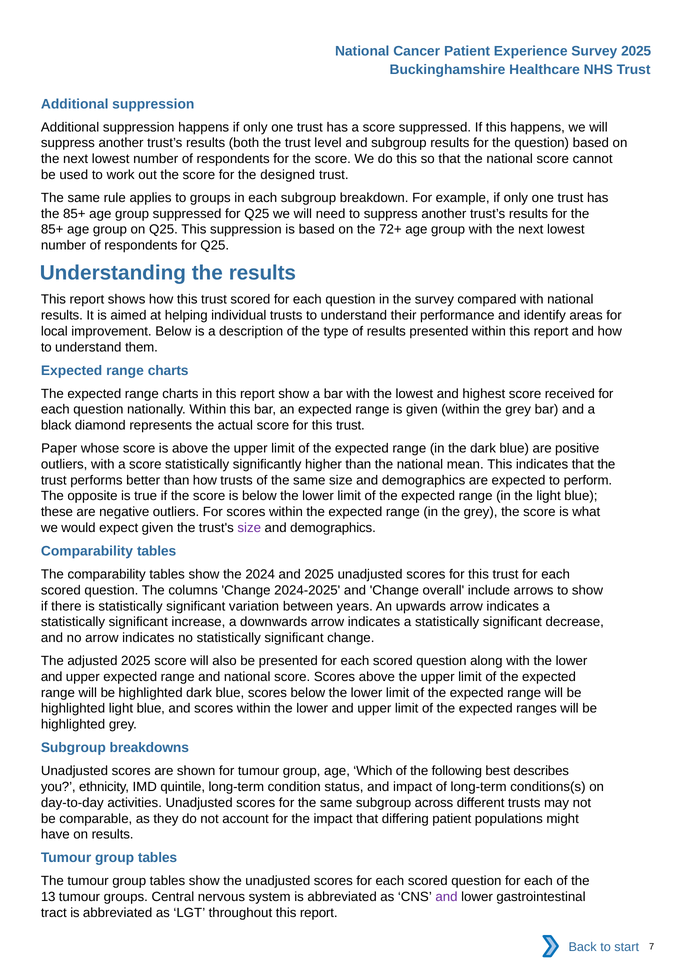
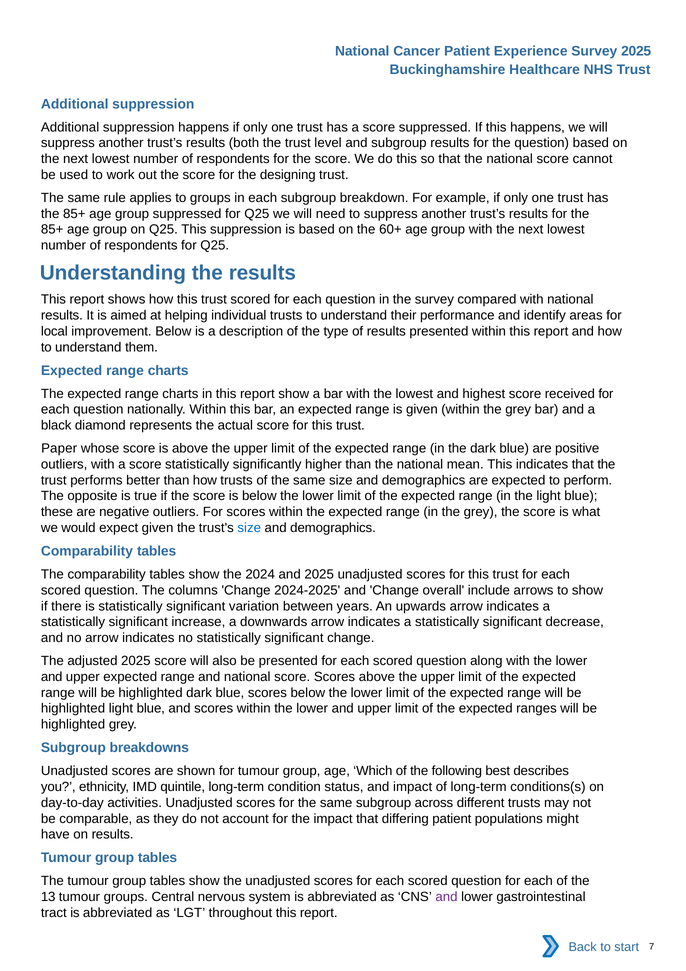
designed: designed -> designing
72+: 72+ -> 60+
size at (249, 528) colour: purple -> blue
